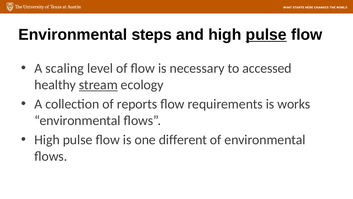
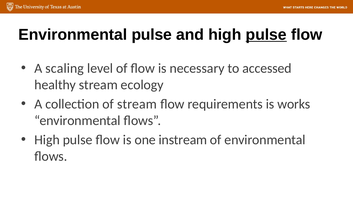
Environmental steps: steps -> pulse
stream at (98, 85) underline: present -> none
of reports: reports -> stream
different: different -> instream
